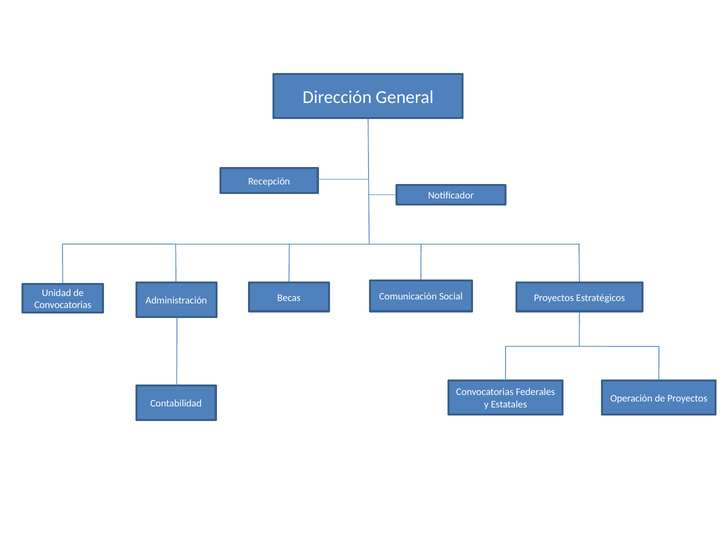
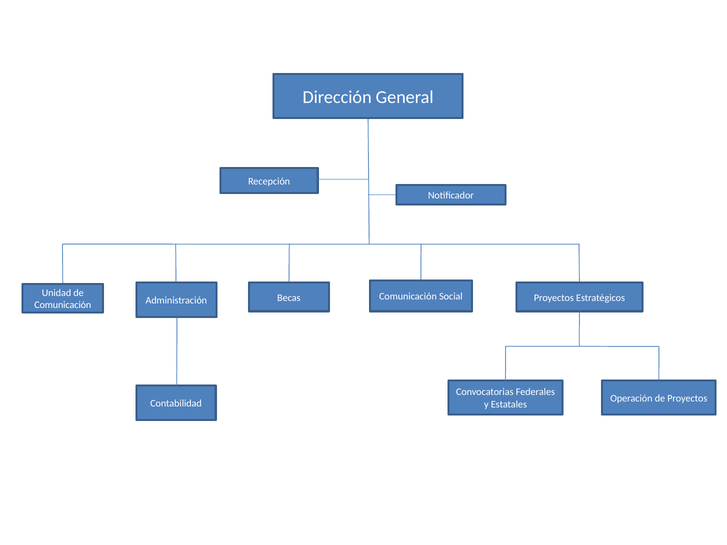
Convocatorias at (63, 305): Convocatorias -> Comunicación
